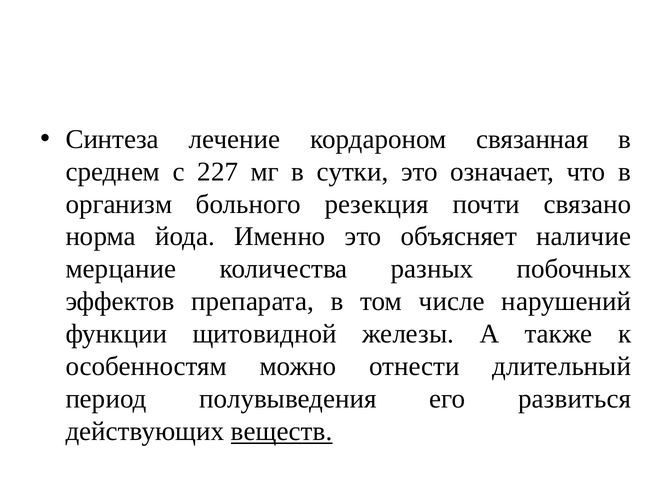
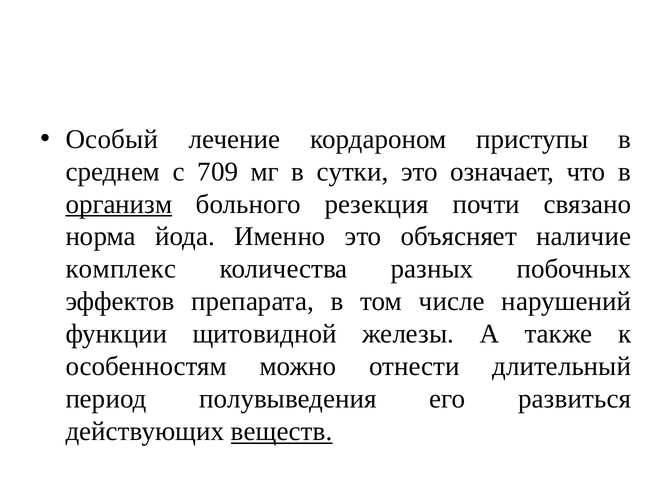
Синтеза: Синтеза -> Особый
связанная: связанная -> приступы
227: 227 -> 709
организм underline: none -> present
мерцание: мерцание -> комплекс
